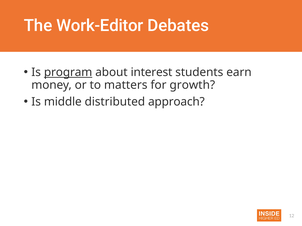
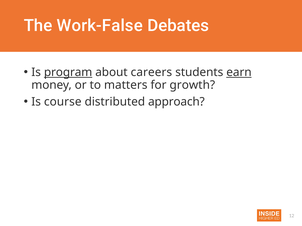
Work-Editor: Work-Editor -> Work-False
interest: interest -> careers
earn underline: none -> present
middle: middle -> course
